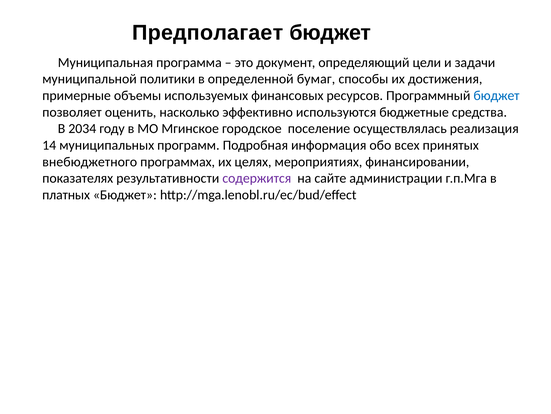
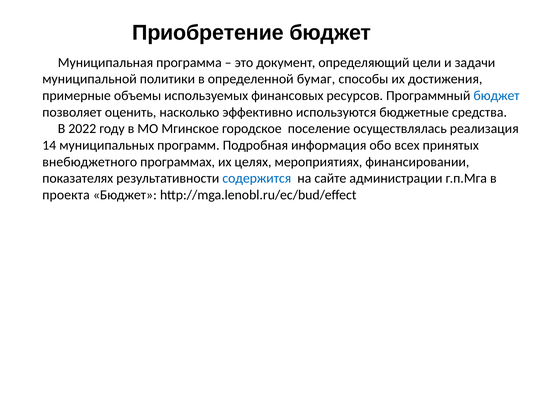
Предполагает: Предполагает -> Приобретение
2034: 2034 -> 2022
содержится colour: purple -> blue
платных: платных -> проекта
